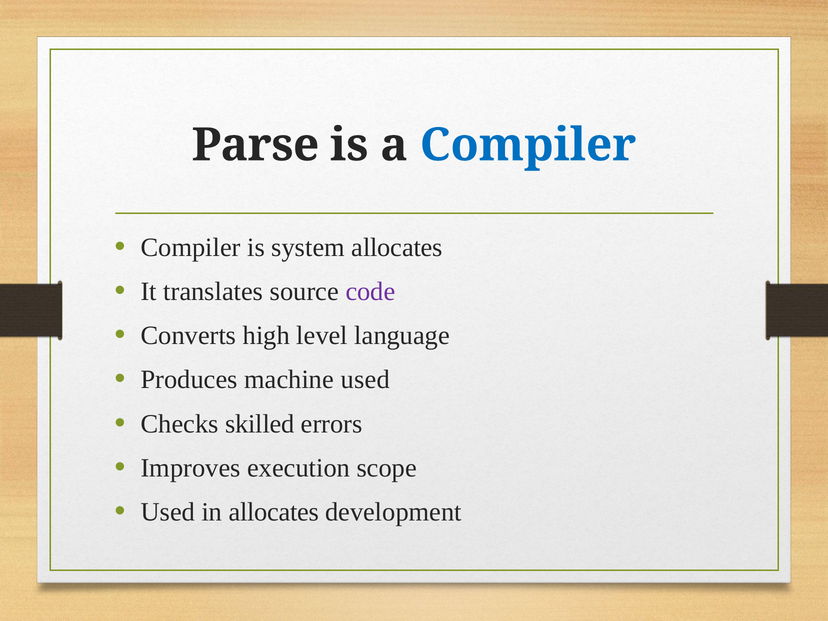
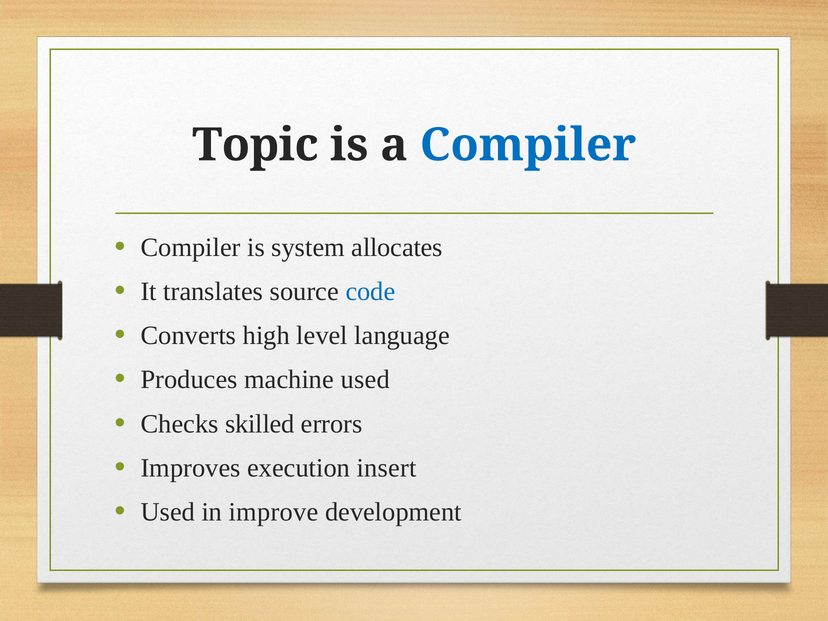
Parse: Parse -> Topic
code colour: purple -> blue
scope: scope -> insert
in allocates: allocates -> improve
